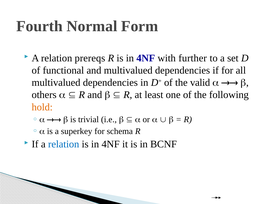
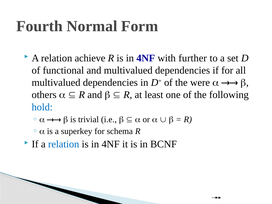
prereqs: prereqs -> achieve
valid: valid -> were
hold colour: orange -> blue
